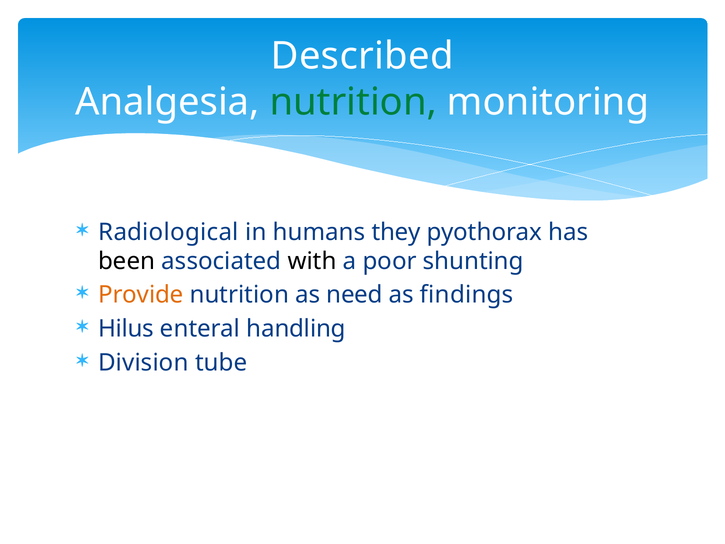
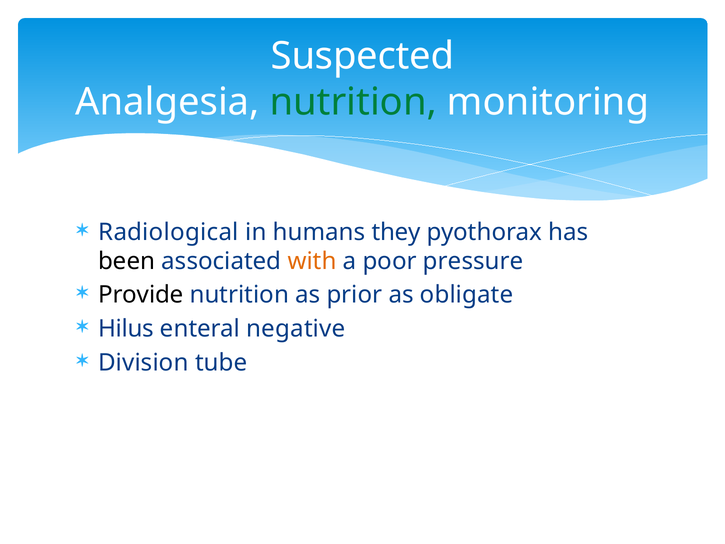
Described: Described -> Suspected
with colour: black -> orange
shunting: shunting -> pressure
Provide colour: orange -> black
need: need -> prior
findings: findings -> obligate
handling: handling -> negative
